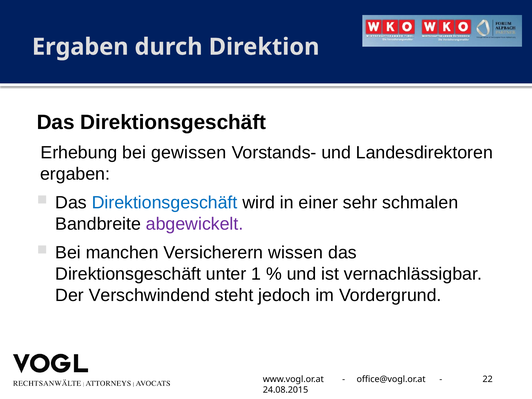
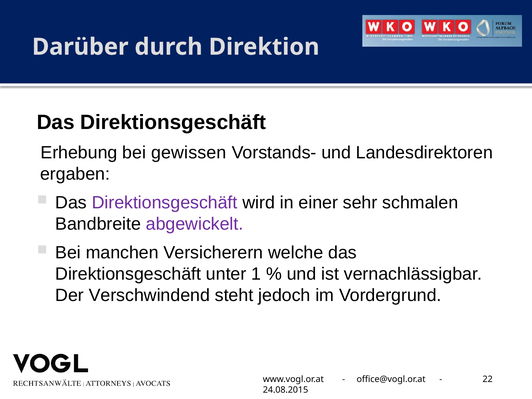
Ergaben at (80, 47): Ergaben -> Darüber
Direktionsgeschäft at (165, 203) colour: blue -> purple
wissen: wissen -> welche
